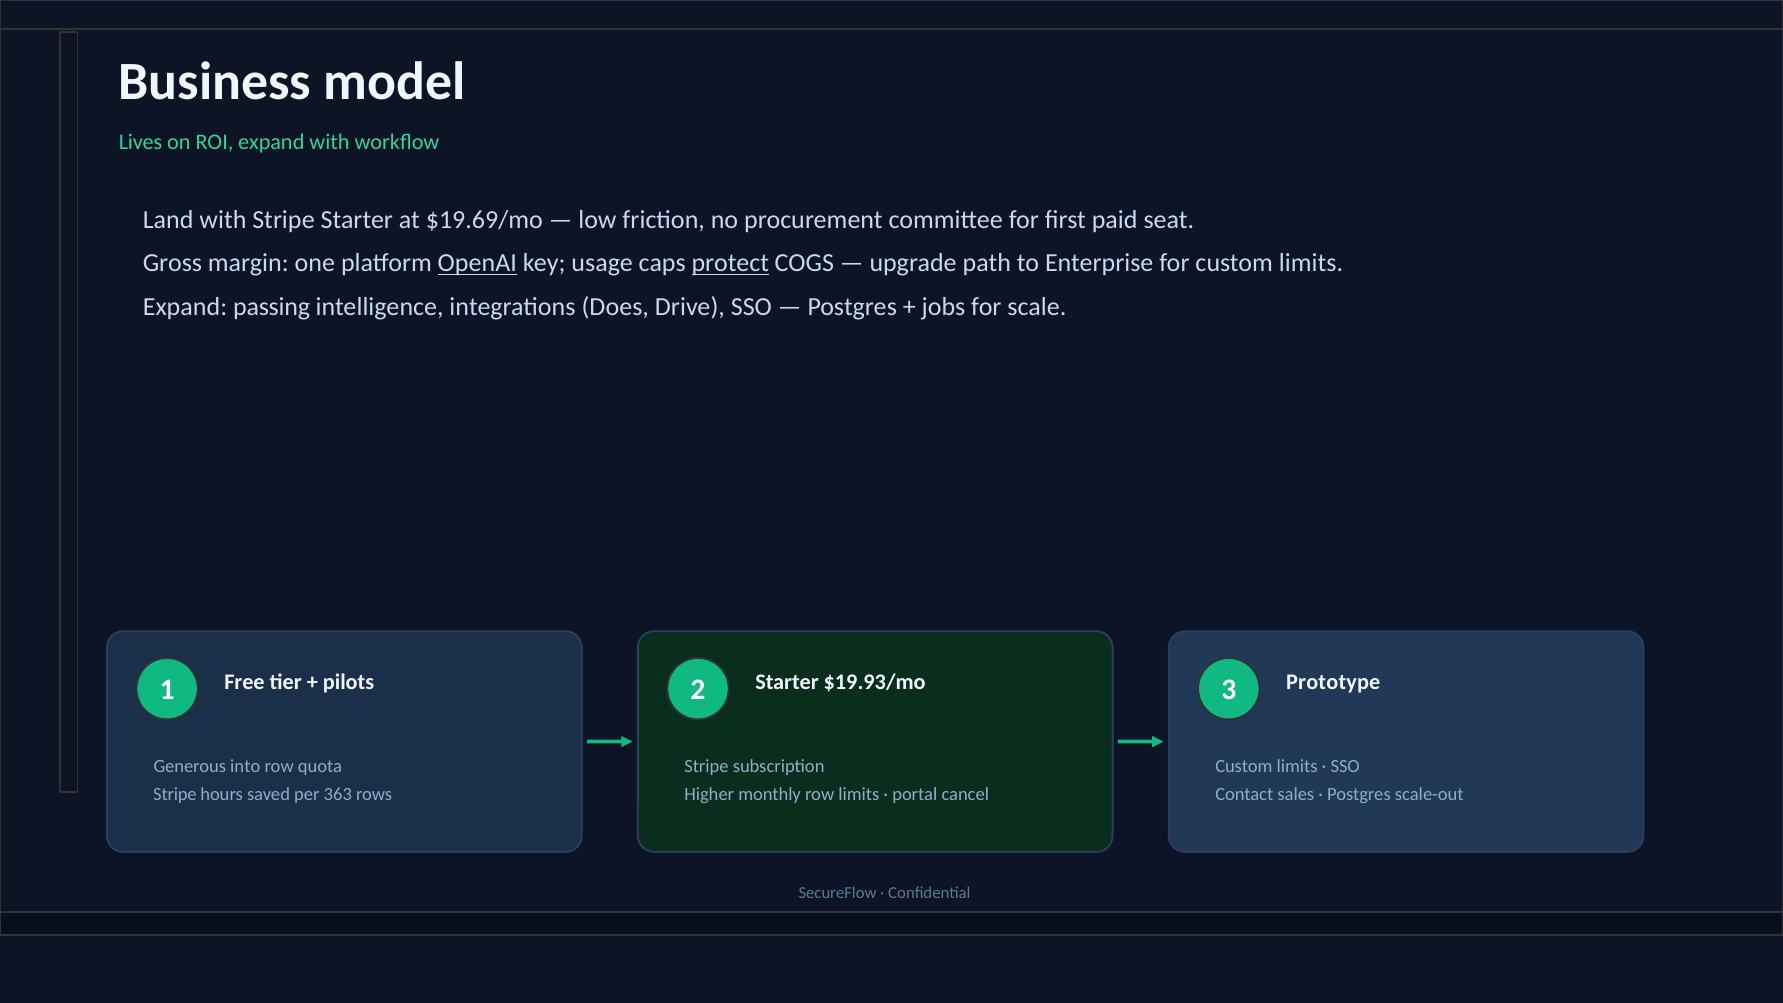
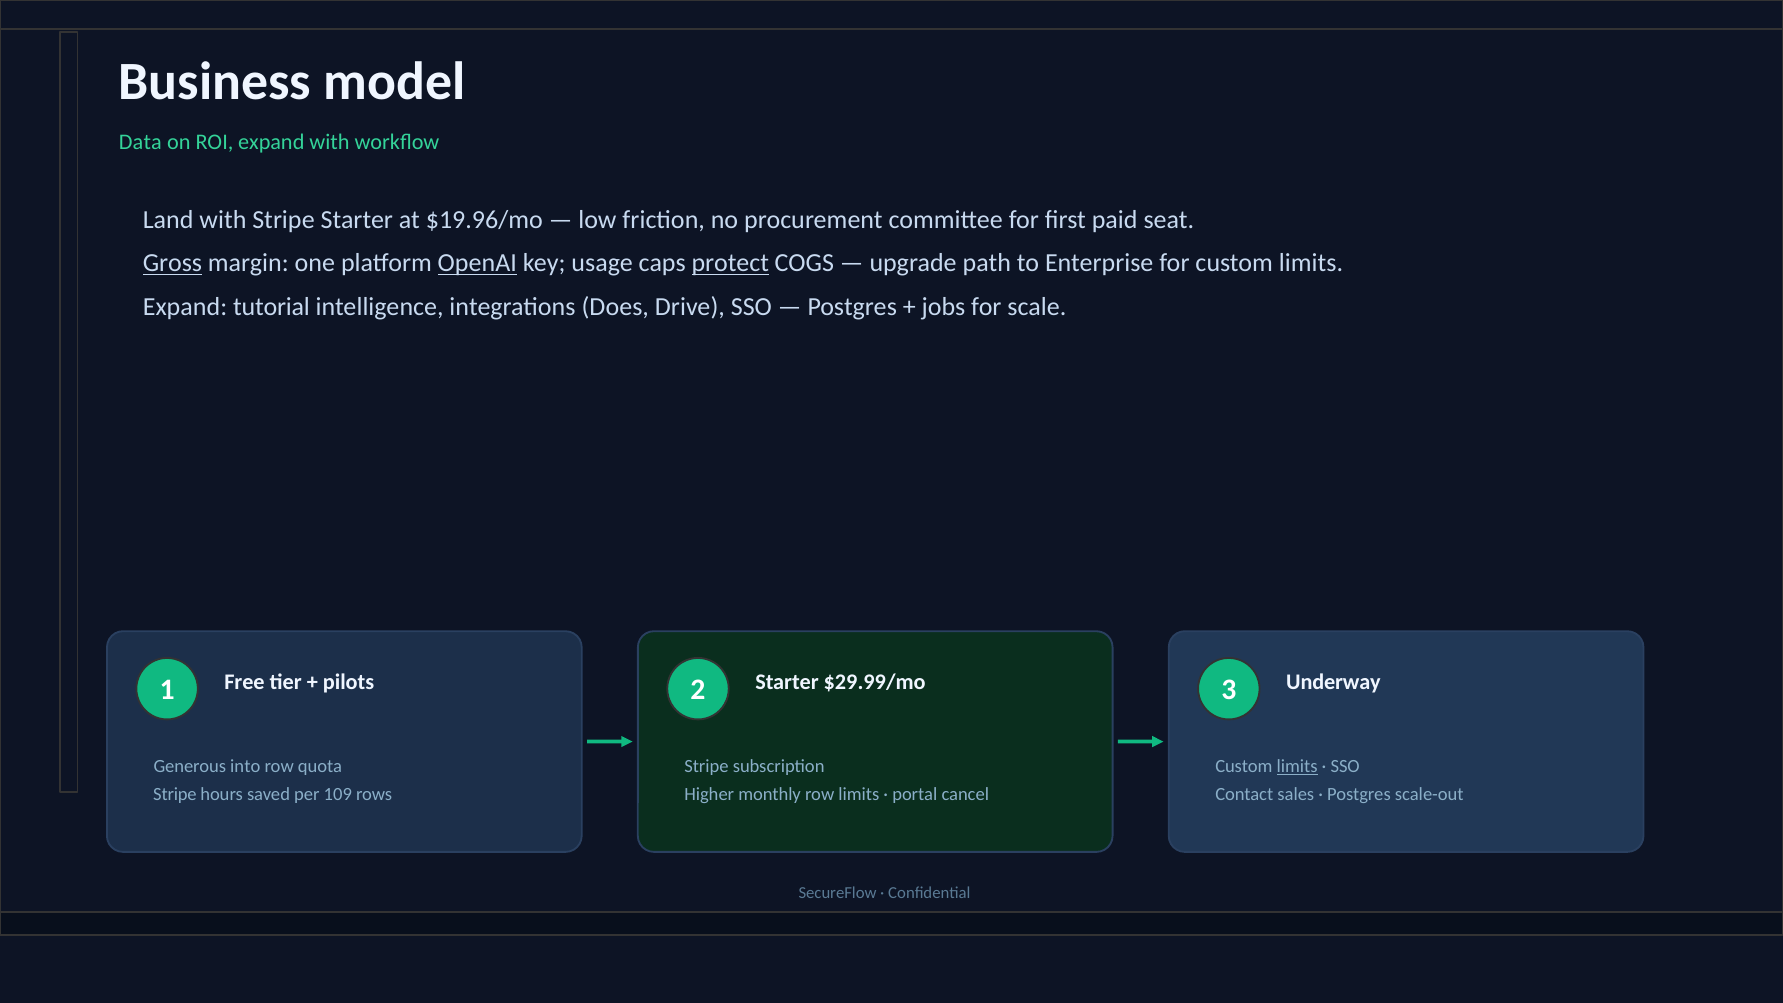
Lives: Lives -> Data
$19.69/mo: $19.69/mo -> $19.96/mo
Gross underline: none -> present
passing: passing -> tutorial
$19.93/mo: $19.93/mo -> $29.99/mo
Prototype: Prototype -> Underway
limits at (1297, 766) underline: none -> present
363: 363 -> 109
